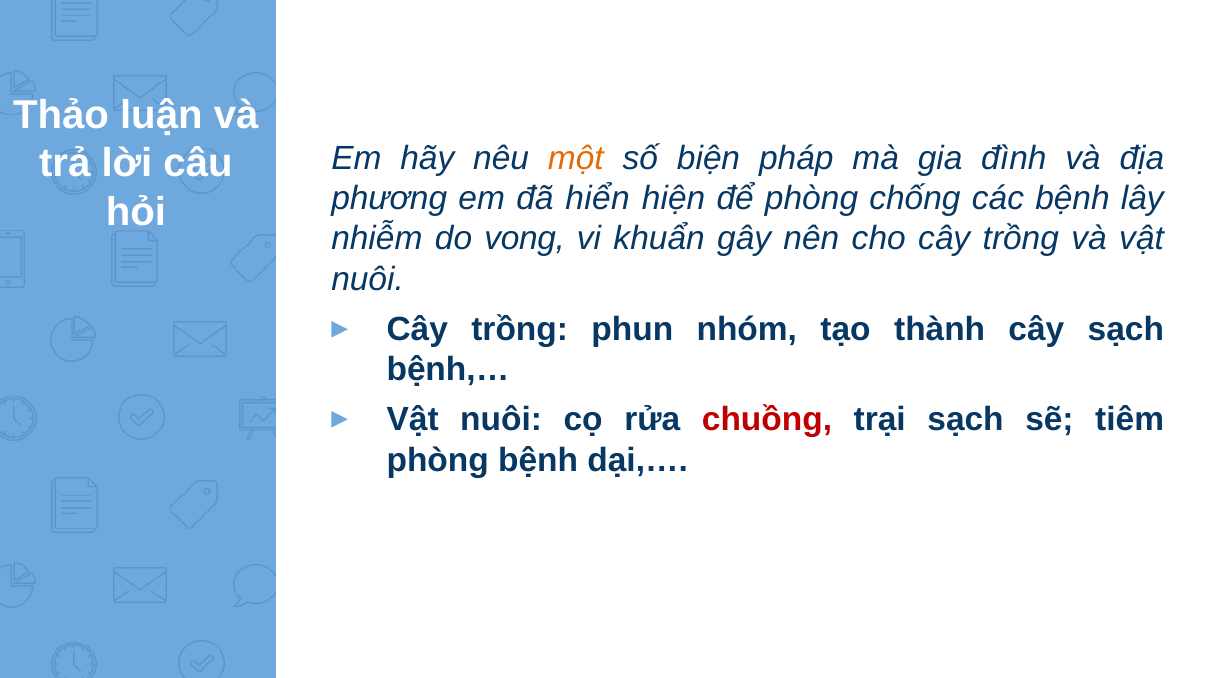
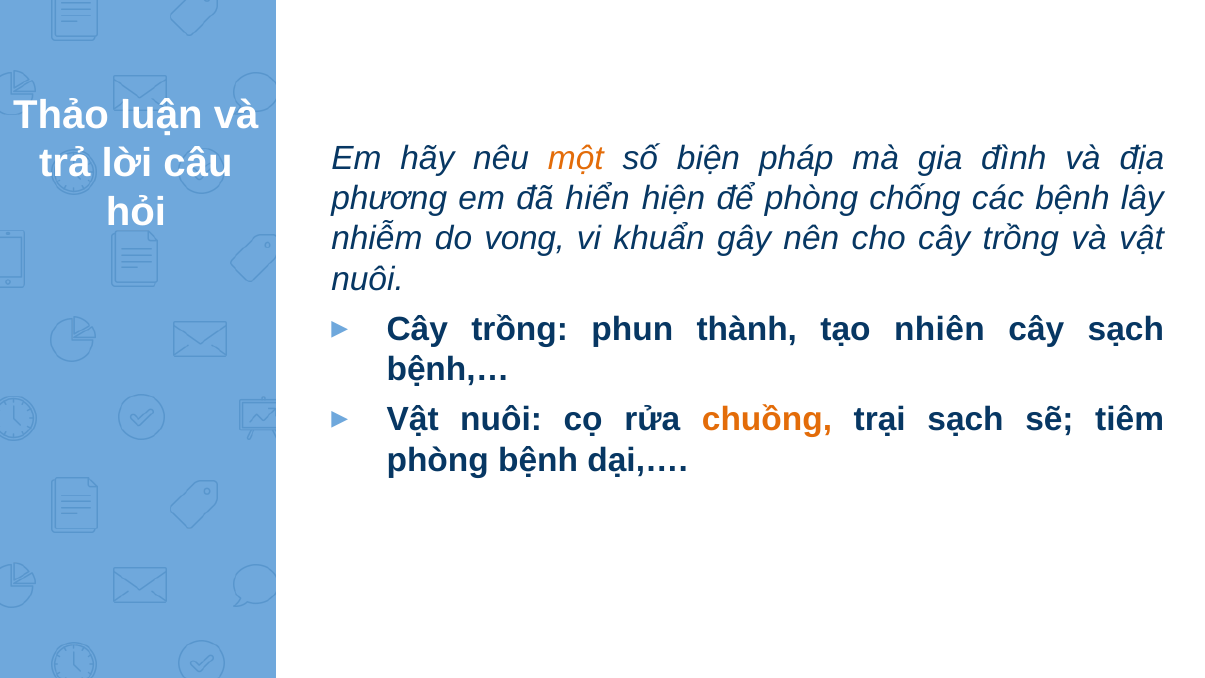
nhóm: nhóm -> thành
thành: thành -> nhiên
chuồng colour: red -> orange
